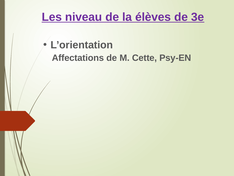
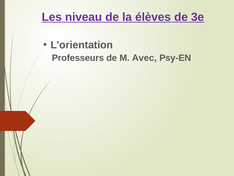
Affectations: Affectations -> Professeurs
Cette: Cette -> Avec
